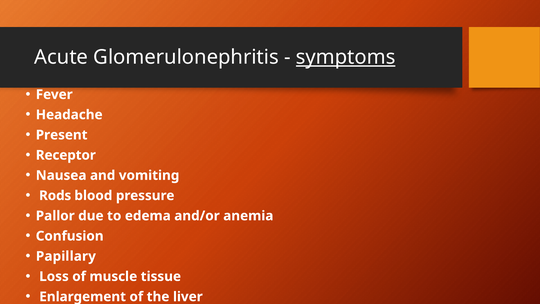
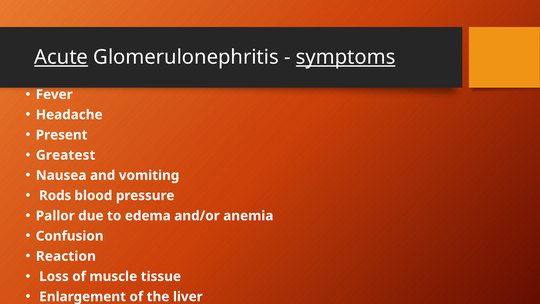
Acute underline: none -> present
Receptor: Receptor -> Greatest
Papillary: Papillary -> Reaction
